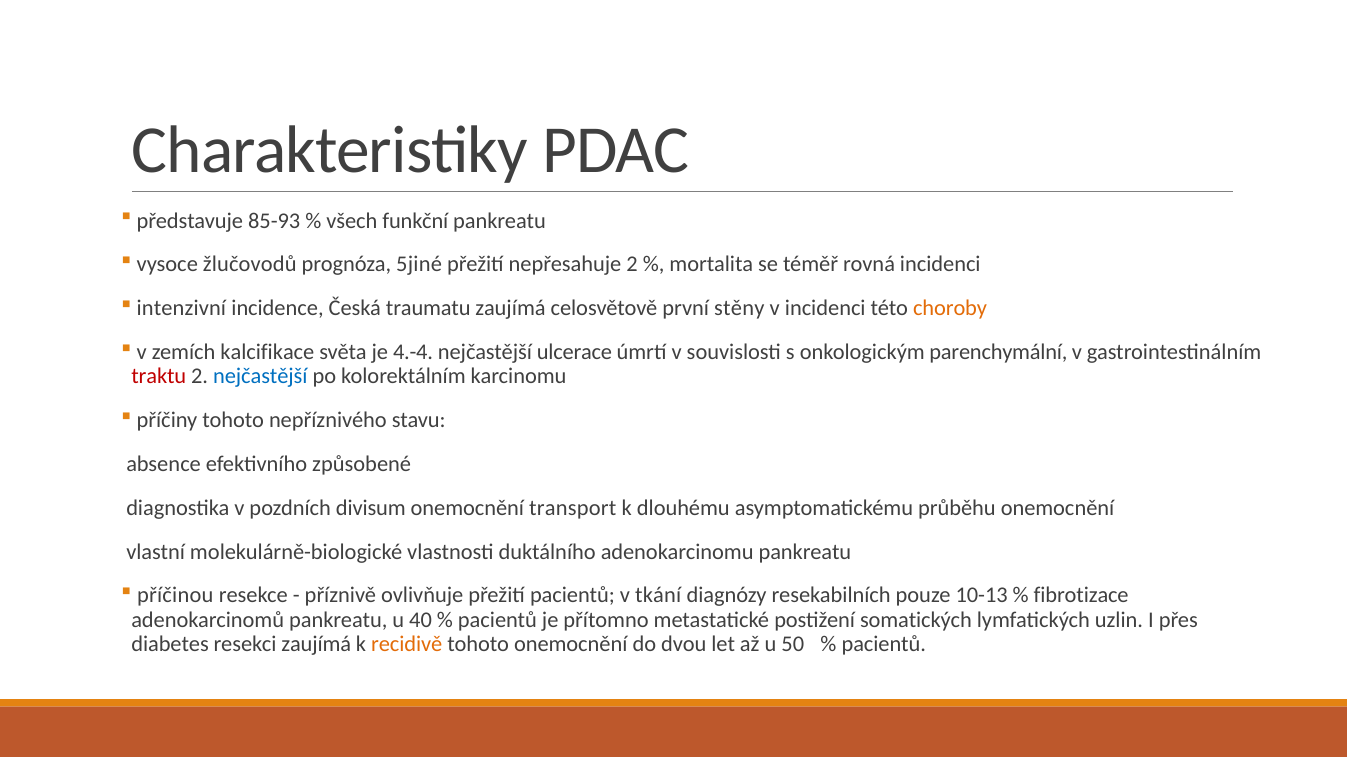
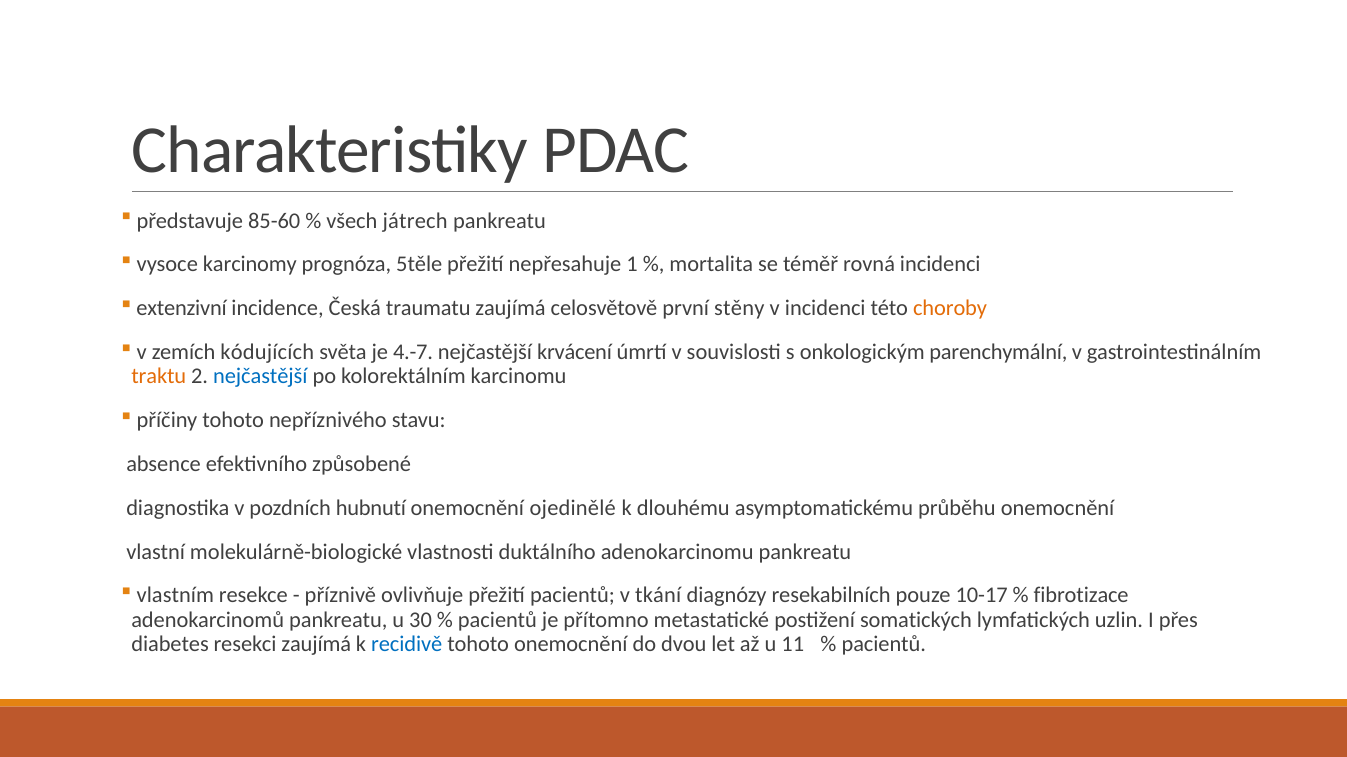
85-93: 85-93 -> 85-60
funkční: funkční -> játrech
žlučovodů: žlučovodů -> karcinomy
5jiné: 5jiné -> 5těle
nepřesahuje 2: 2 -> 1
intenzivní: intenzivní -> extenzivní
kalcifikace: kalcifikace -> kódujících
4.-4: 4.-4 -> 4.-7
ulcerace: ulcerace -> krvácení
traktu colour: red -> orange
divisum: divisum -> hubnutí
transport: transport -> ojedinělé
příčinou: příčinou -> vlastním
10-13: 10-13 -> 10-17
40: 40 -> 30
recidivě colour: orange -> blue
50: 50 -> 11
